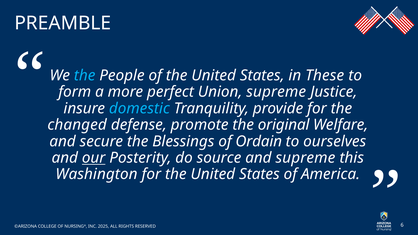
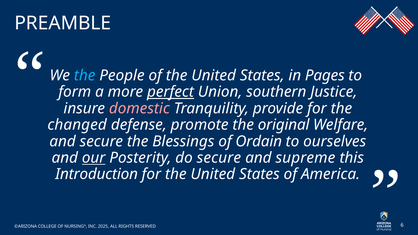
These: These -> Pages
perfect underline: none -> present
Union supreme: supreme -> southern
domestic colour: light blue -> pink
do source: source -> secure
Washington: Washington -> Introduction
